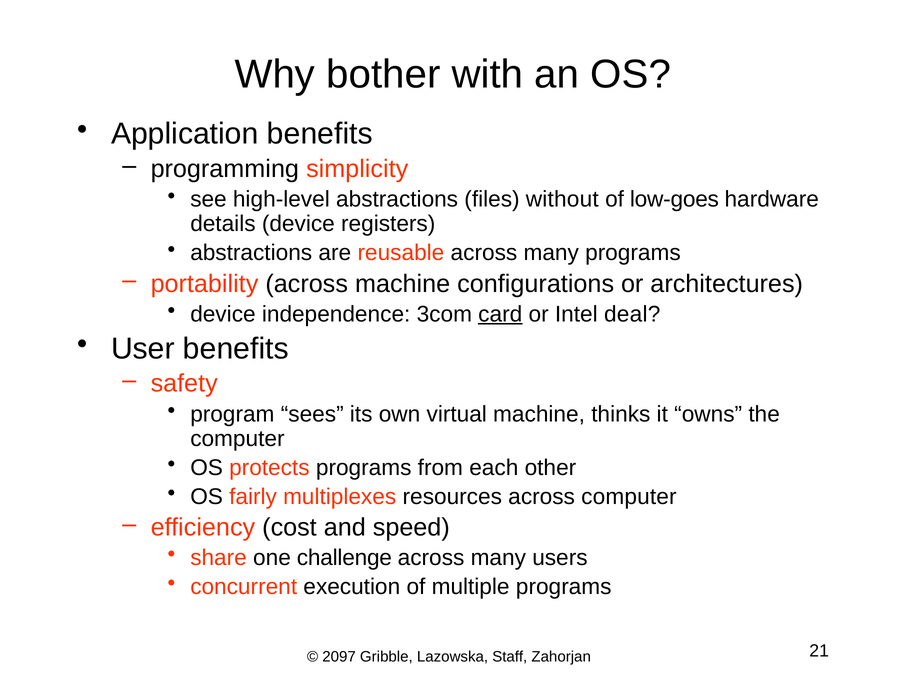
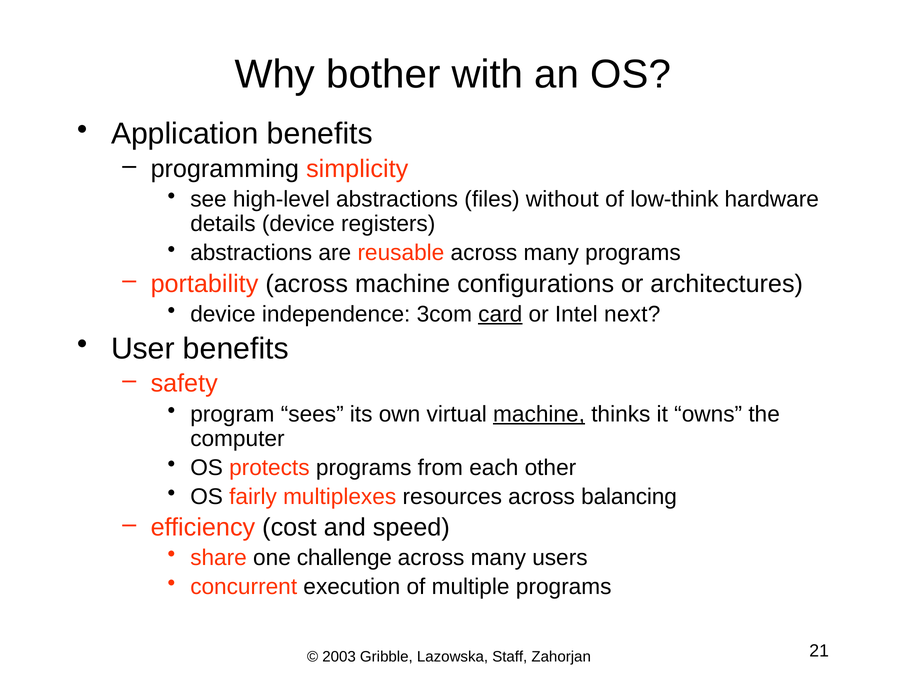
low-goes: low-goes -> low-think
deal: deal -> next
machine at (539, 414) underline: none -> present
across computer: computer -> balancing
2097: 2097 -> 2003
